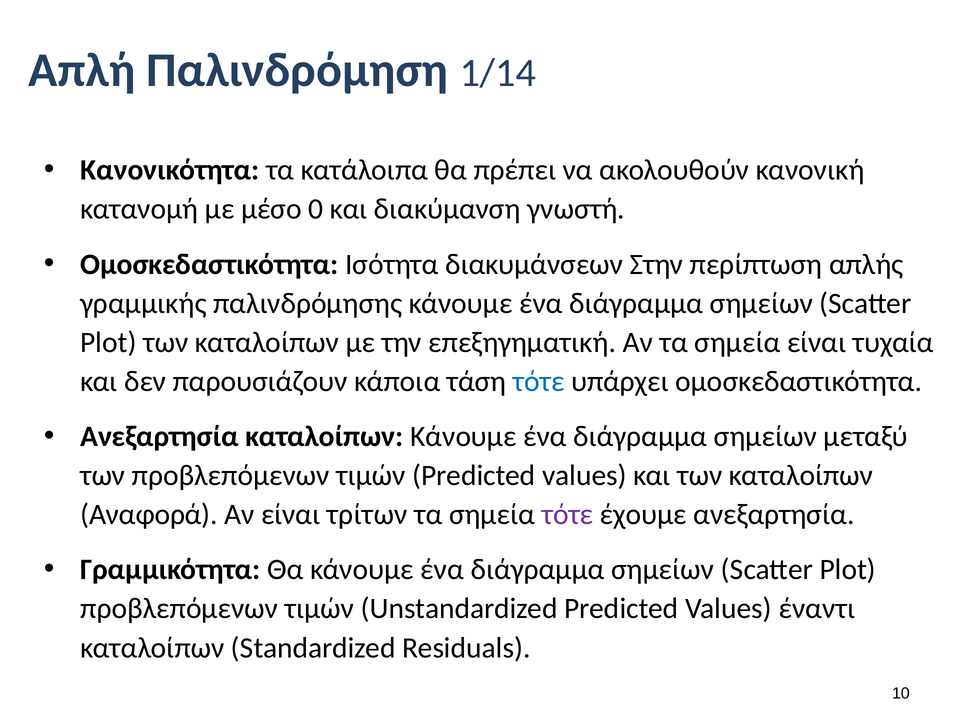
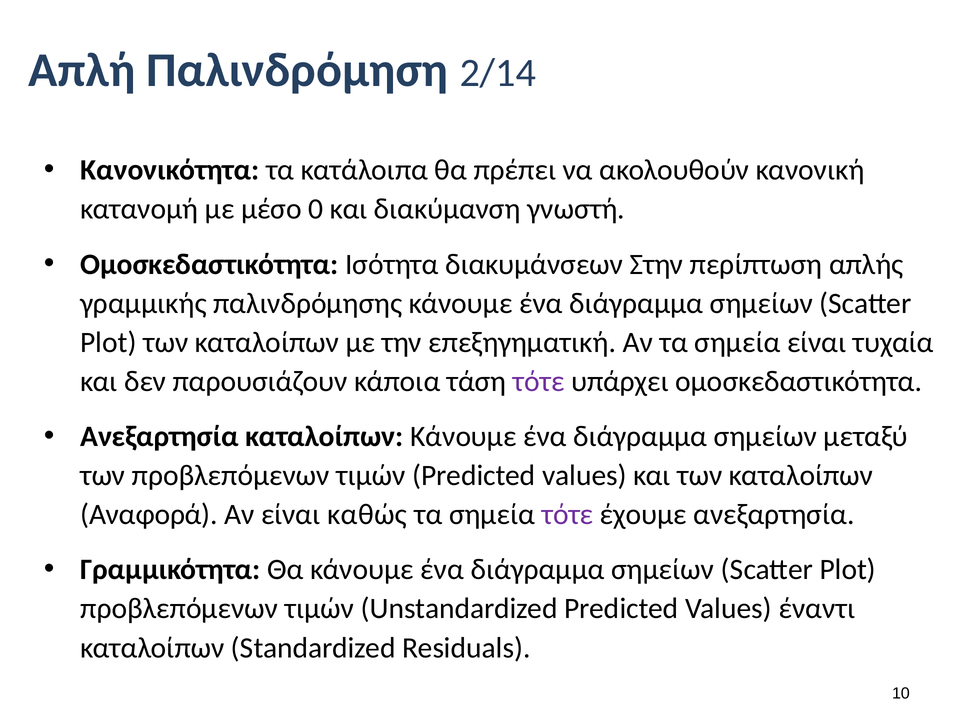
1/14: 1/14 -> 2/14
τότε at (539, 381) colour: blue -> purple
τρίτων: τρίτων -> καθώς
